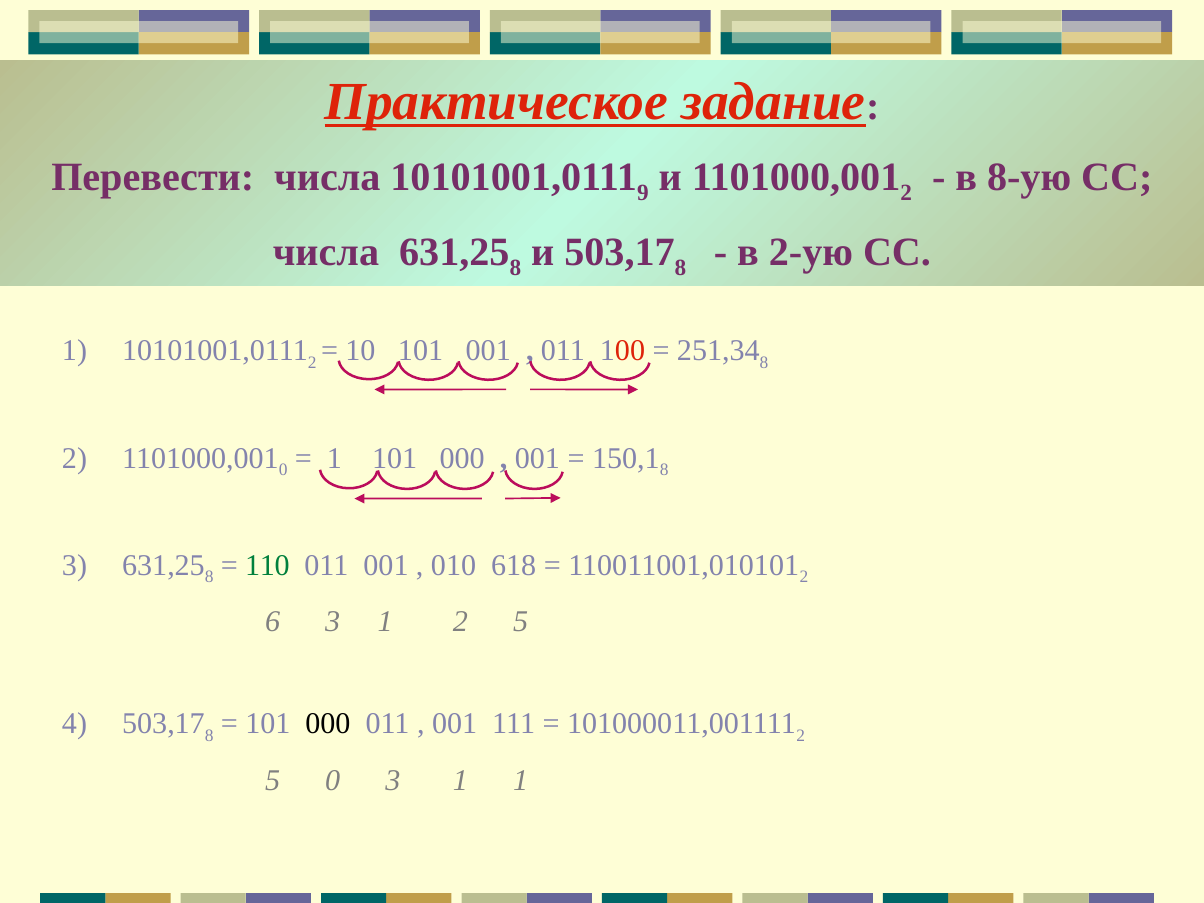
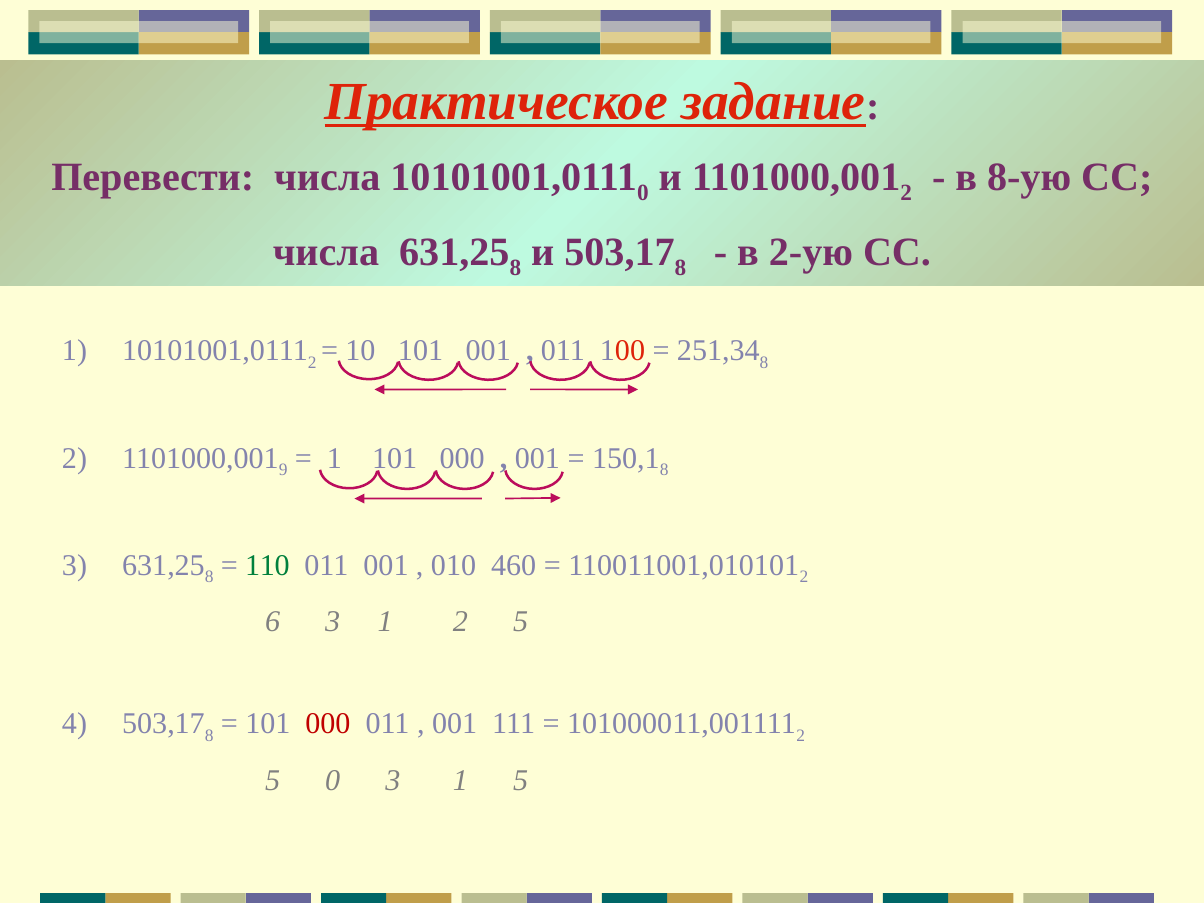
9 at (643, 193): 9 -> 0
0 at (283, 470): 0 -> 9
618: 618 -> 460
000 at (328, 724) colour: black -> red
1 1: 1 -> 5
